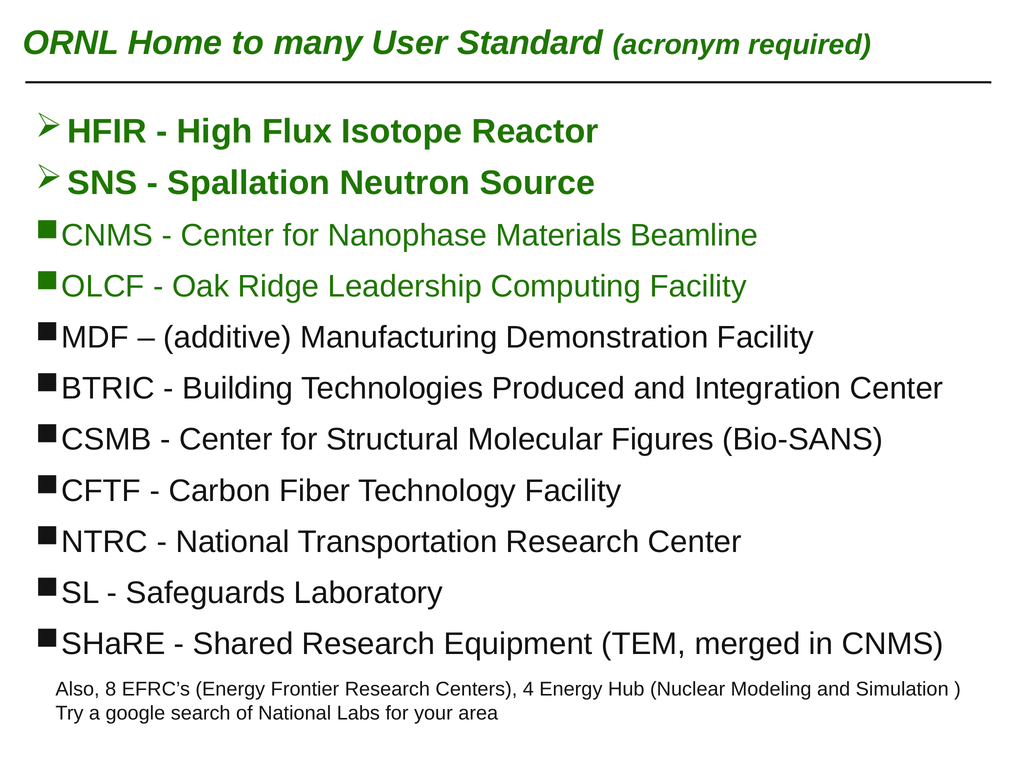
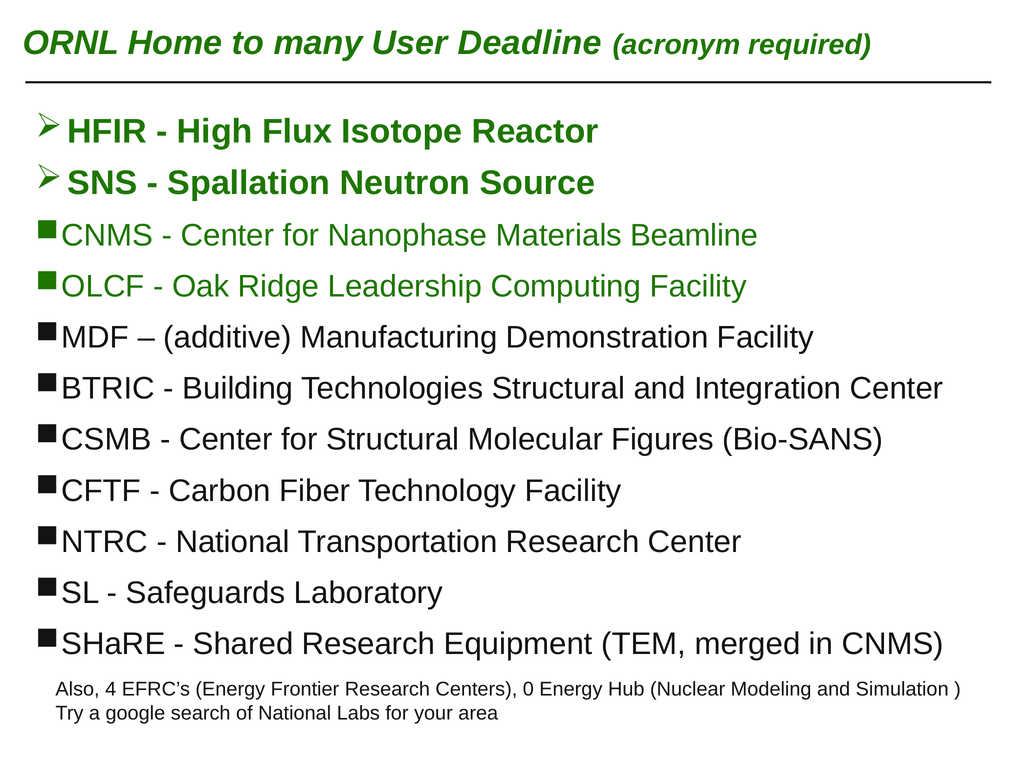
Standard: Standard -> Deadline
Technologies Produced: Produced -> Structural
Also 8: 8 -> 4
Centers 4: 4 -> 0
